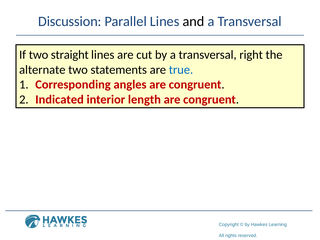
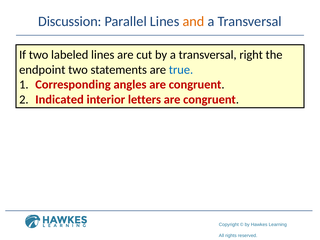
and colour: black -> orange
straight: straight -> labeled
alternate: alternate -> endpoint
length: length -> letters
